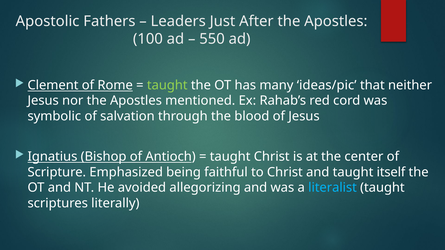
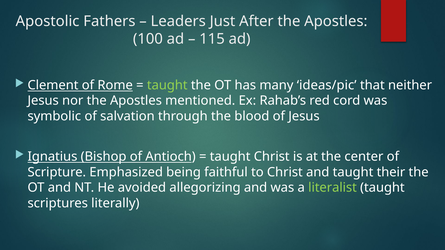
550: 550 -> 115
itself: itself -> their
literalist colour: light blue -> light green
